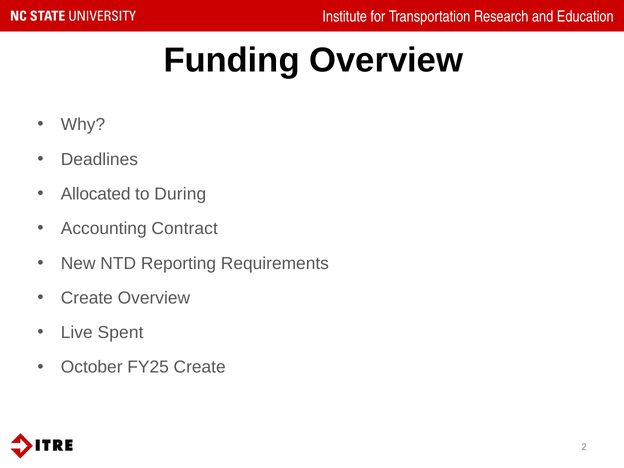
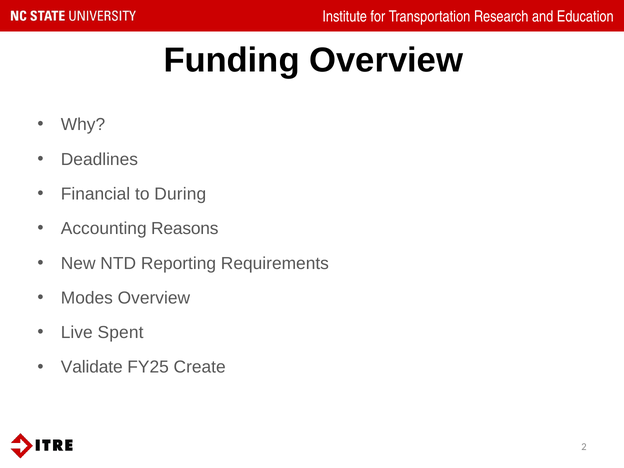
Allocated: Allocated -> Financial
Contract: Contract -> Reasons
Create at (87, 298): Create -> Modes
October: October -> Validate
